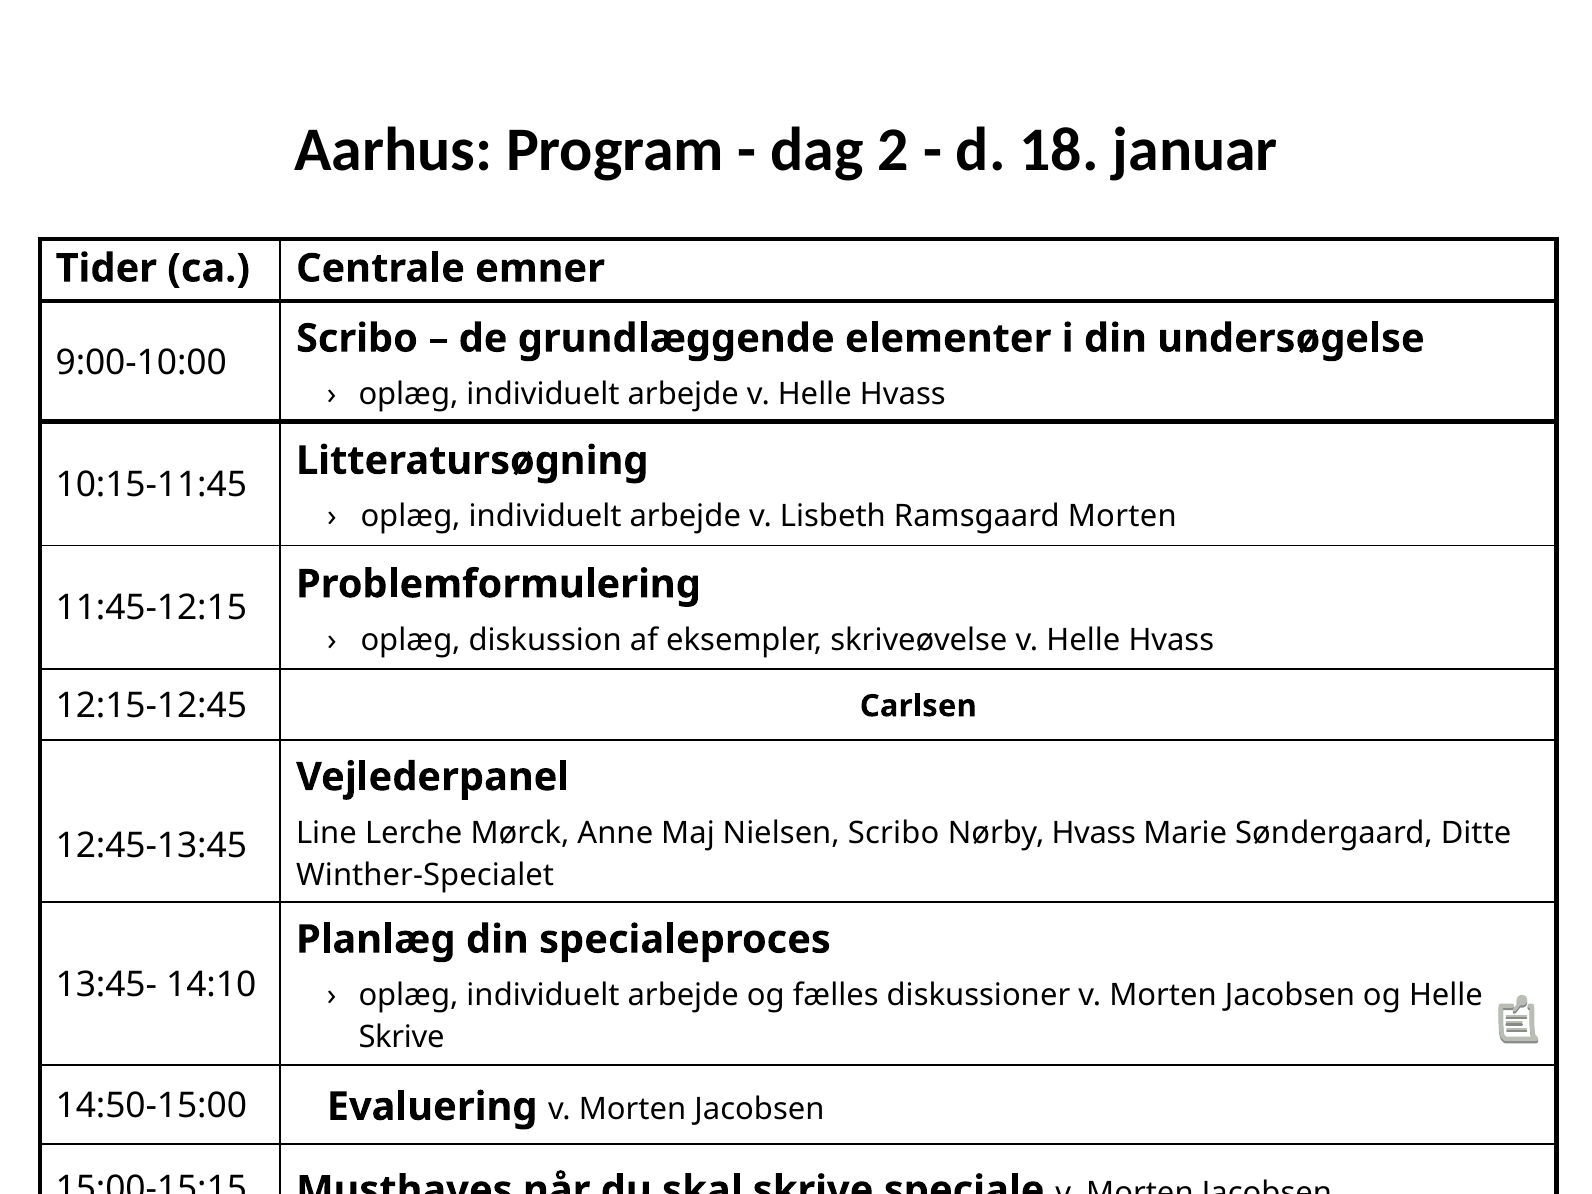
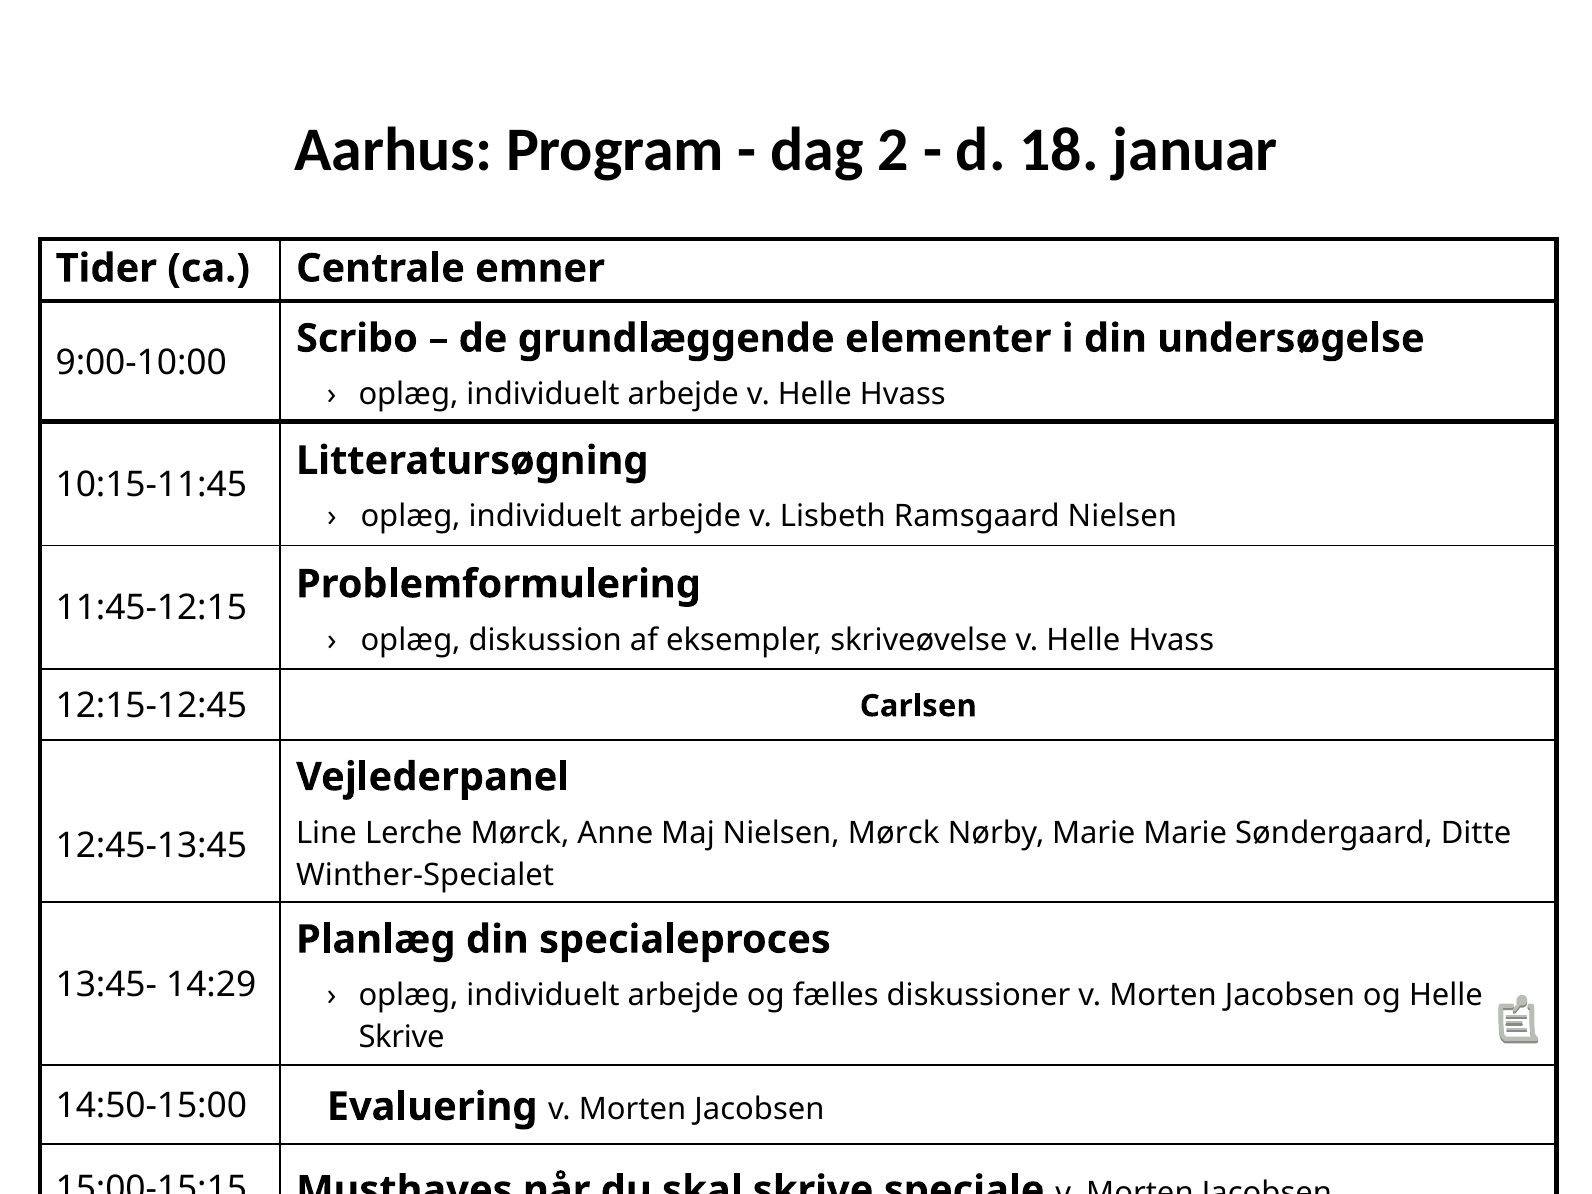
Ramsgaard Morten: Morten -> Nielsen
Nielsen Scribo: Scribo -> Mørck
Nørby Hvass: Hvass -> Marie
14:10: 14:10 -> 14:29
